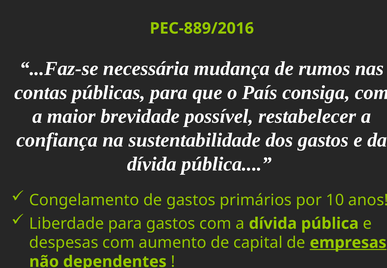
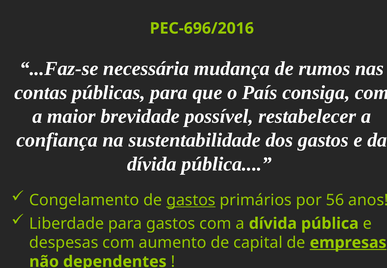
PEC-889/2016: PEC-889/2016 -> PEC-696/2016
gastos at (191, 200) underline: none -> present
10: 10 -> 56
